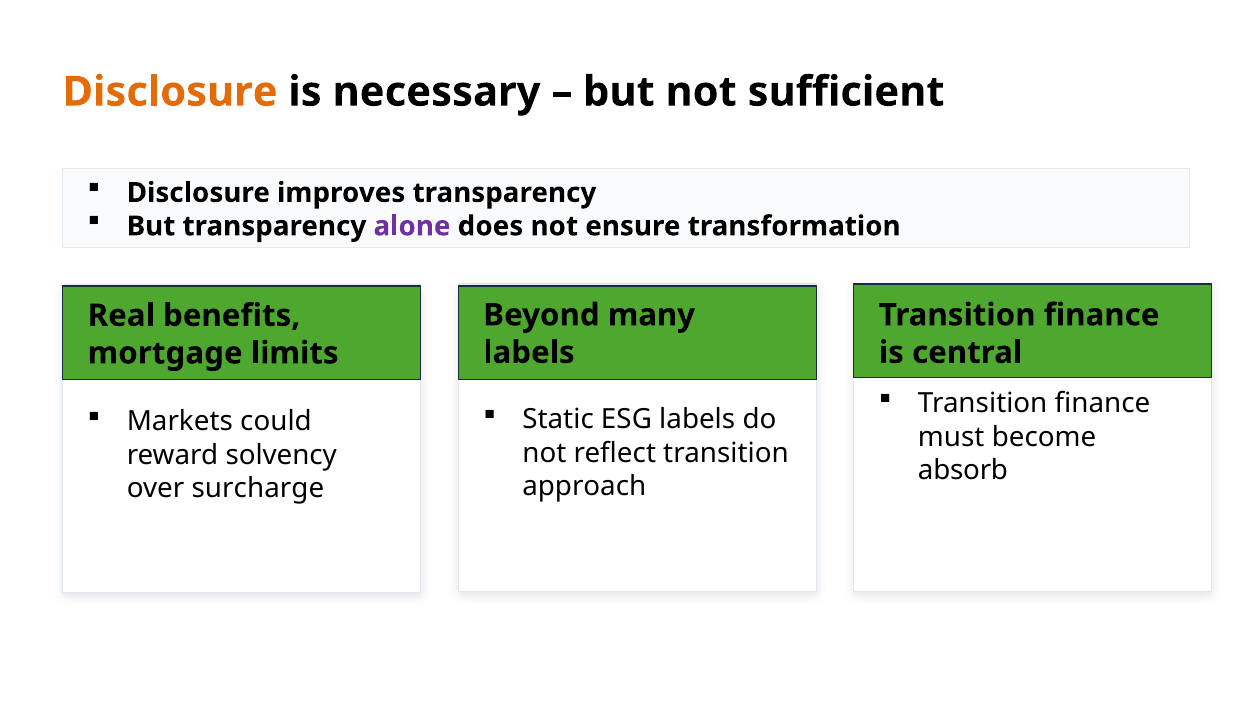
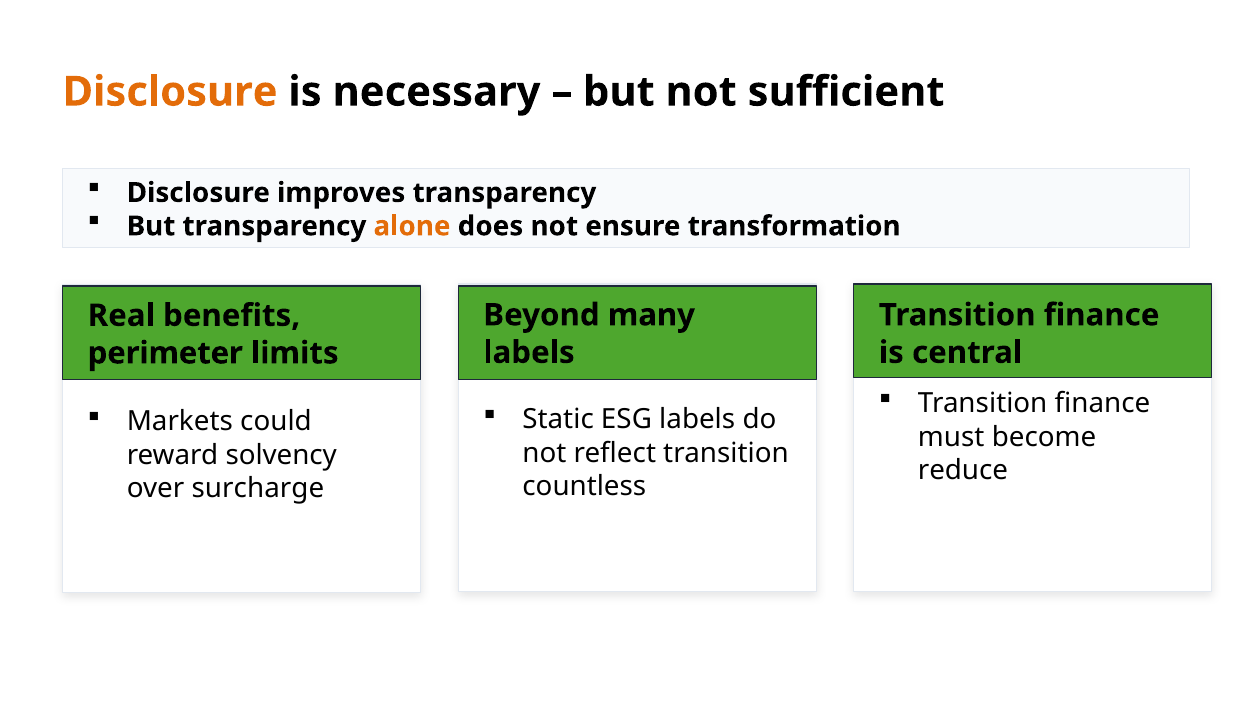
alone colour: purple -> orange
mortgage: mortgage -> perimeter
absorb: absorb -> reduce
approach: approach -> countless
